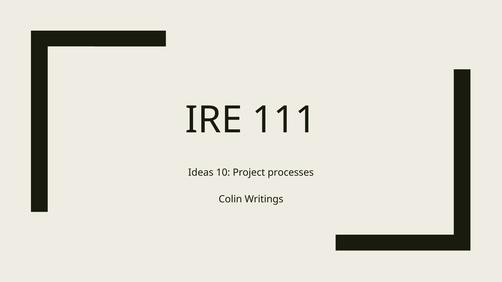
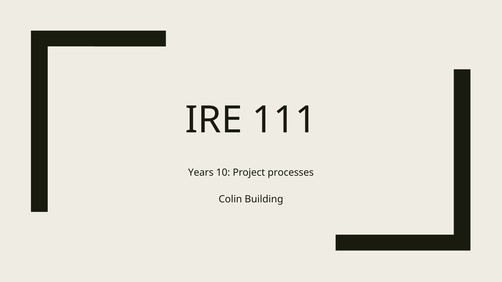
Ideas: Ideas -> Years
Writings: Writings -> Building
